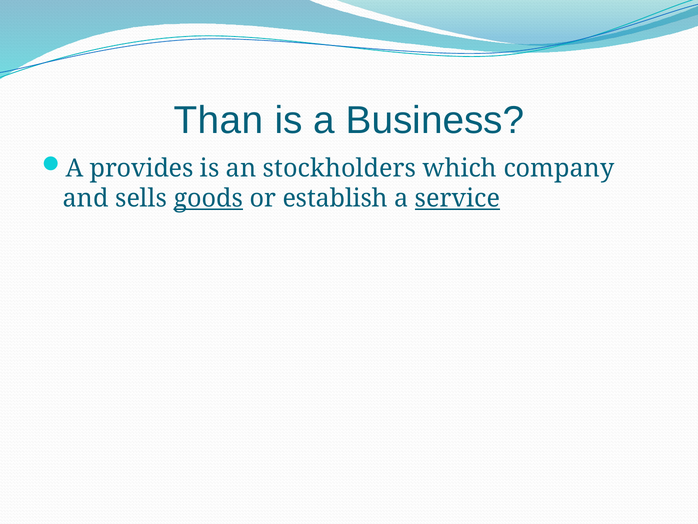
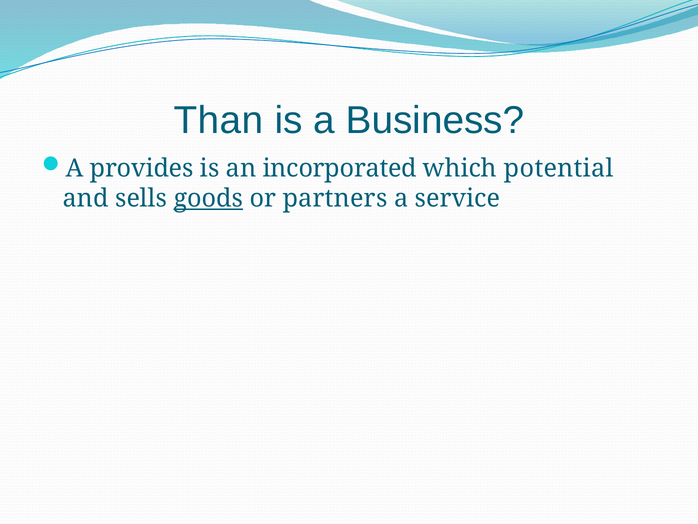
stockholders: stockholders -> incorporated
company: company -> potential
establish: establish -> partners
service underline: present -> none
